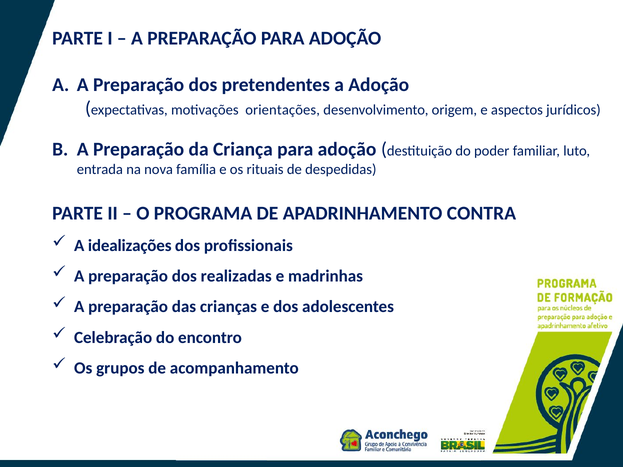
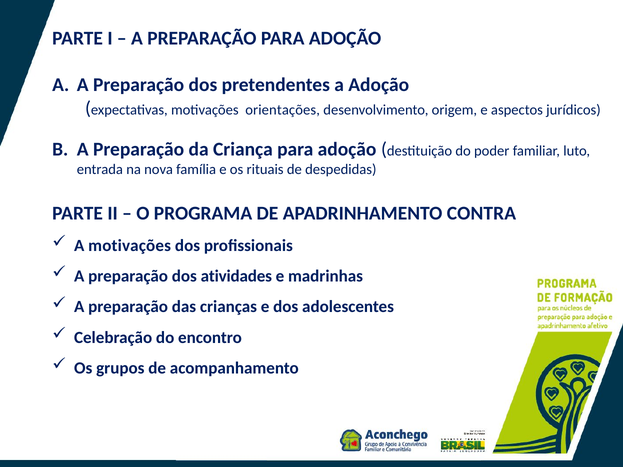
A idealizações: idealizações -> motivações
realizadas: realizadas -> atividades
